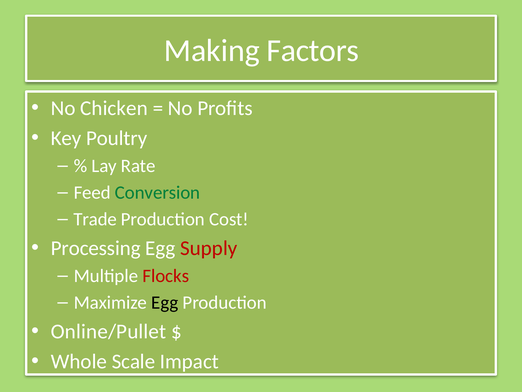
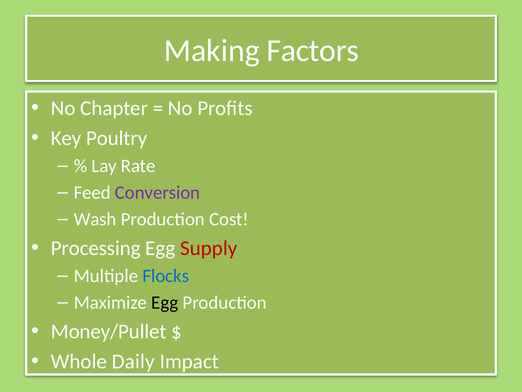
Chicken: Chicken -> Chapter
Conversion colour: green -> purple
Trade: Trade -> Wash
Flocks colour: red -> blue
Online/Pullet: Online/Pullet -> Money/Pullet
Scale: Scale -> Daily
